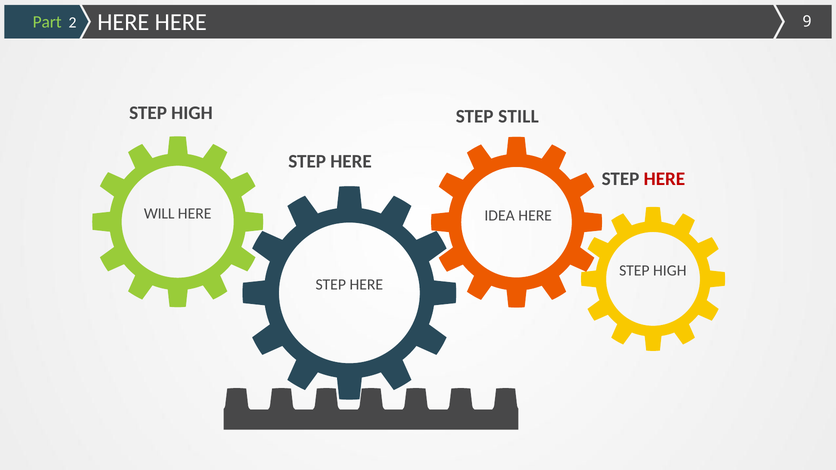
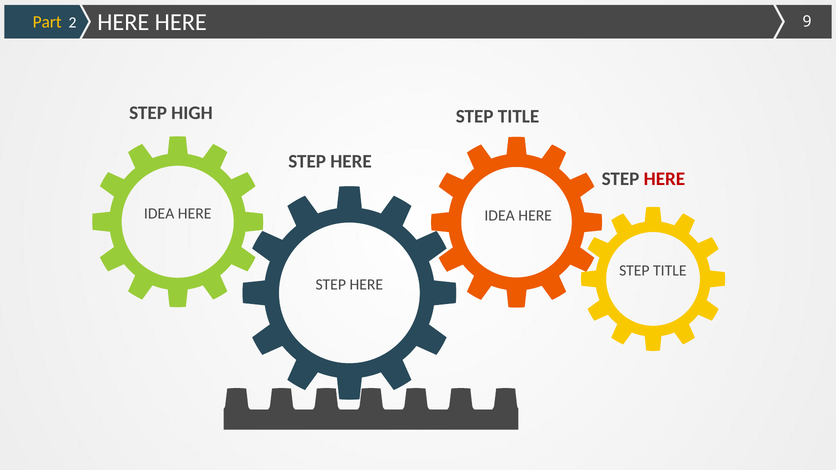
Part colour: light green -> yellow
STILL at (518, 116): STILL -> TITLE
WILL at (159, 214): WILL -> IDEA
HIGH at (670, 271): HIGH -> TITLE
